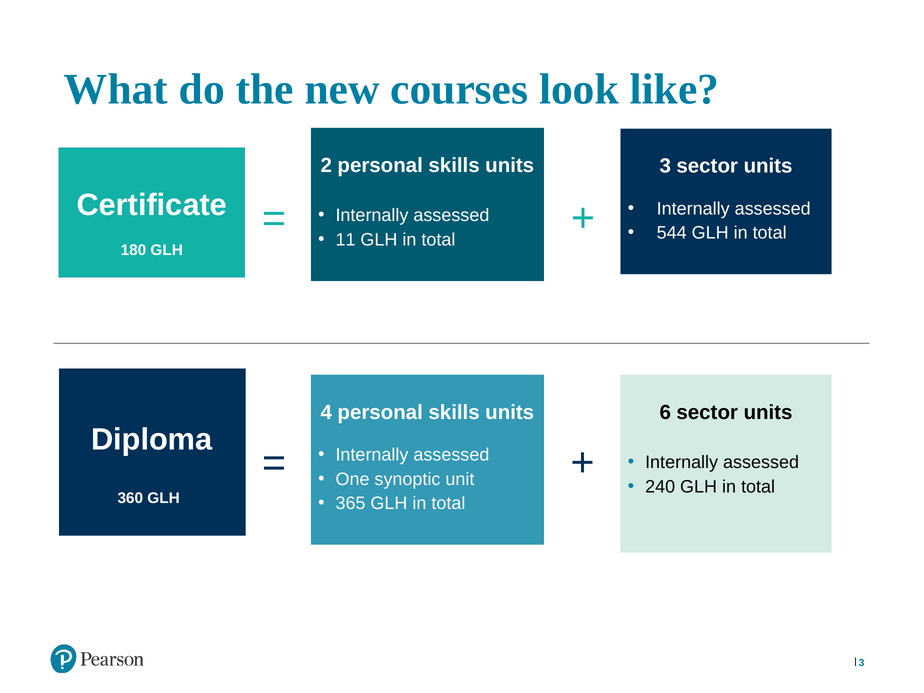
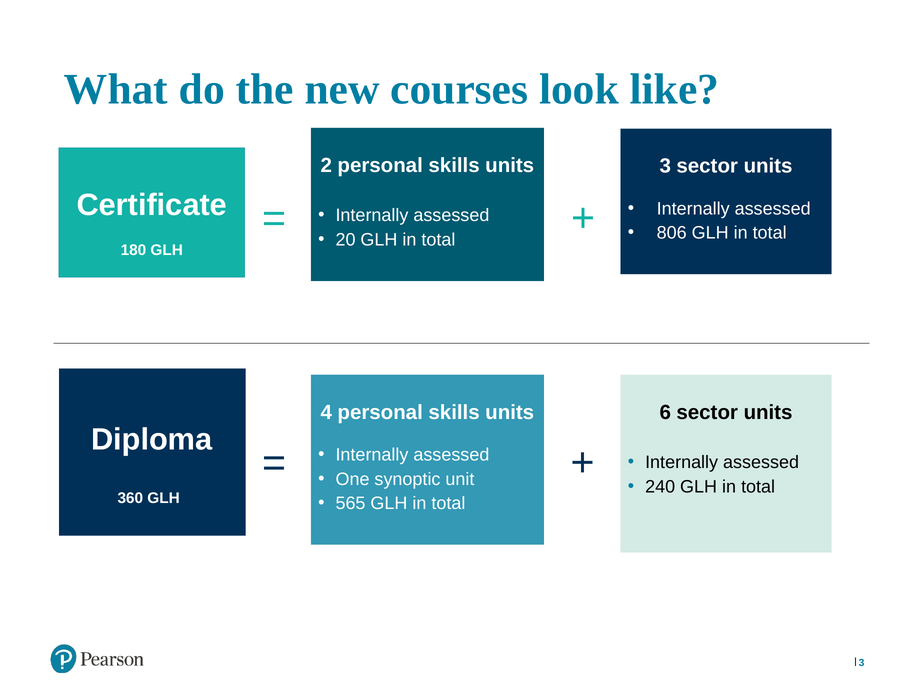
544: 544 -> 806
11: 11 -> 20
365: 365 -> 565
